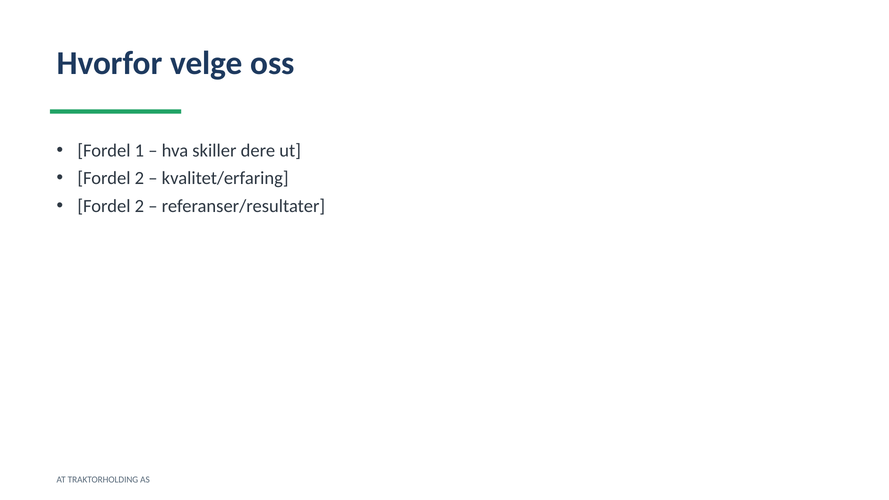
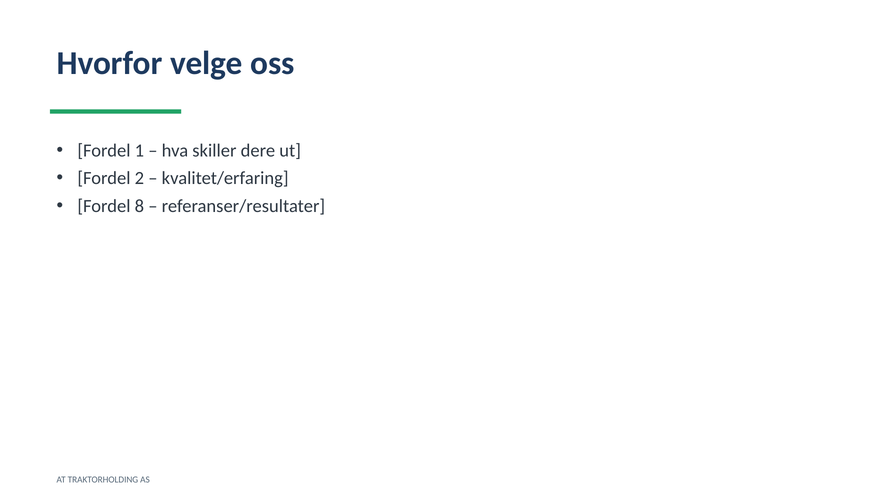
2 at (139, 206): 2 -> 8
